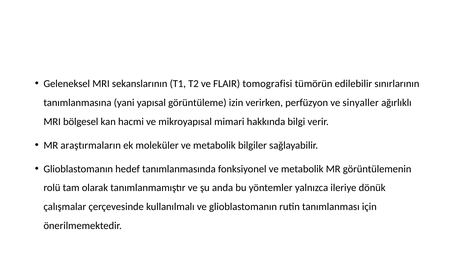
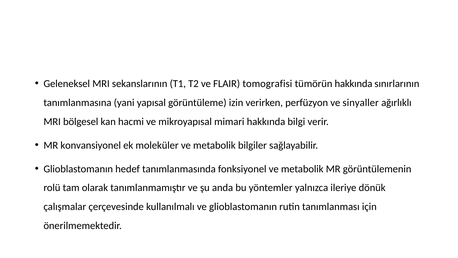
tümörün edilebilir: edilebilir -> hakkında
araştırmaların: araştırmaların -> konvansiyonel
